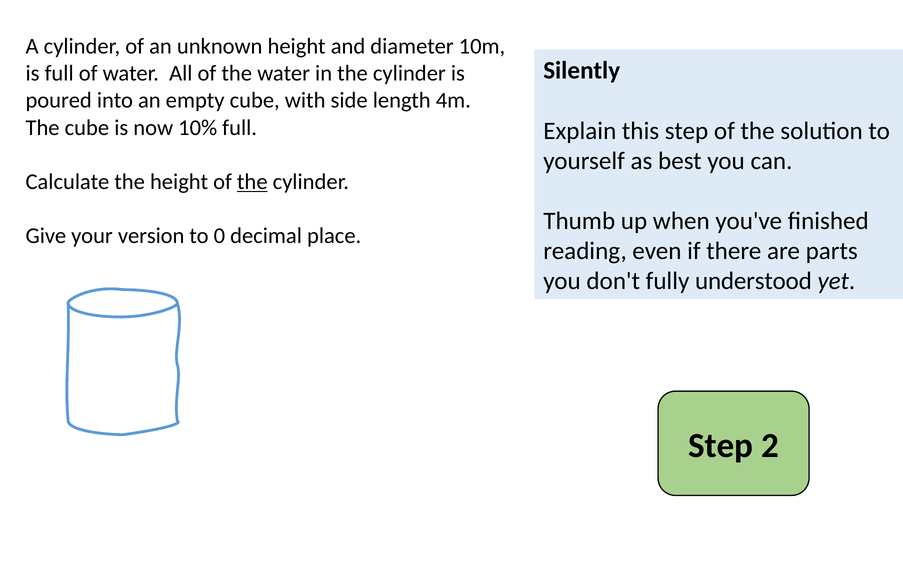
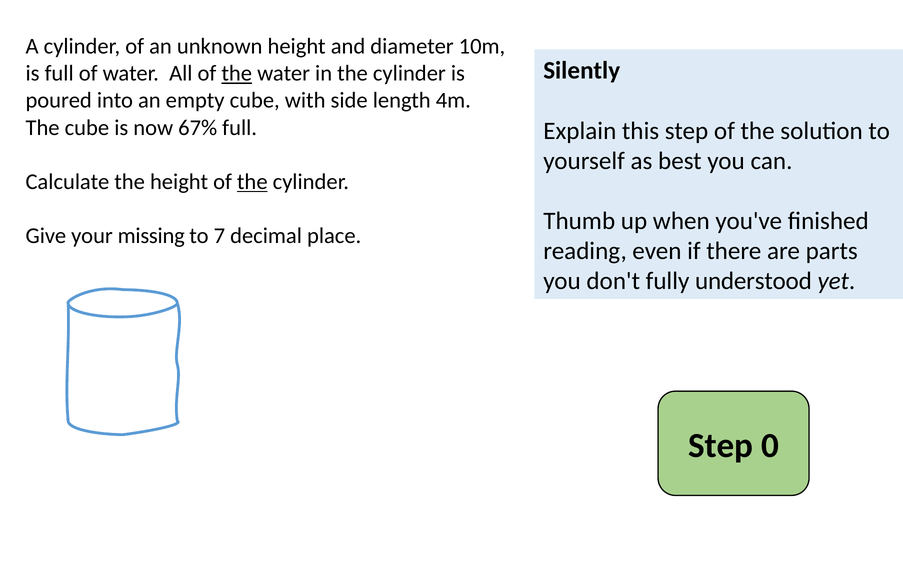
the at (237, 74) underline: none -> present
10%: 10% -> 67%
version: version -> missing
0: 0 -> 7
2: 2 -> 0
